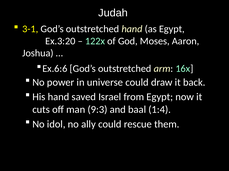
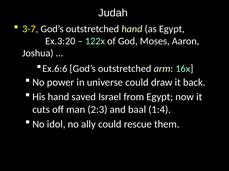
3-1: 3-1 -> 3-7
9:3: 9:3 -> 2:3
